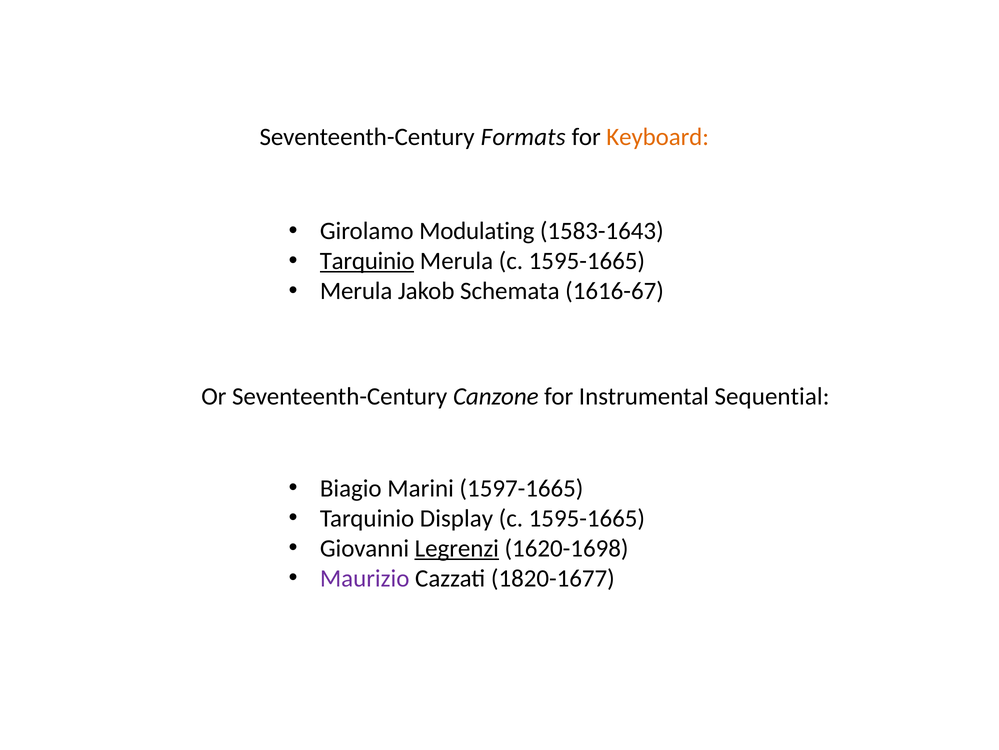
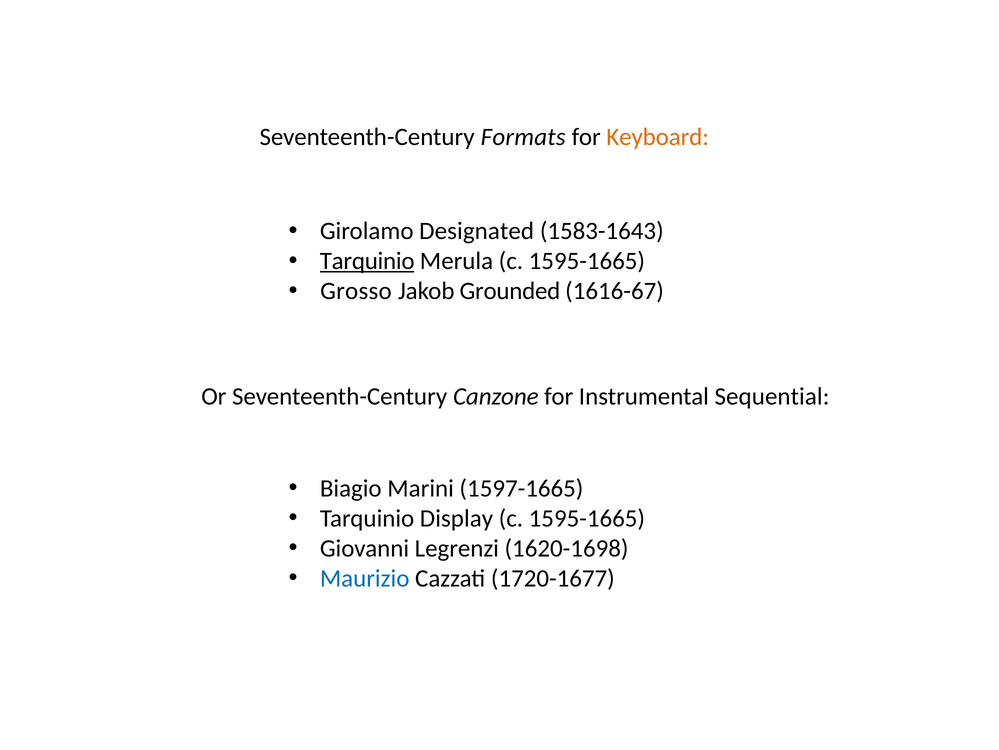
Modulating: Modulating -> Designated
Merula at (356, 291): Merula -> Grosso
Schemata: Schemata -> Grounded
Legrenzi underline: present -> none
Maurizio colour: purple -> blue
1820-1677: 1820-1677 -> 1720-1677
